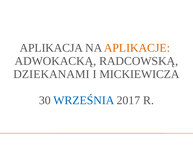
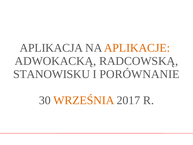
DZIEKANAMI: DZIEKANAMI -> STANOWISKU
MICKIEWICZA: MICKIEWICZA -> PORÓWNANIE
WRZEŚNIA colour: blue -> orange
